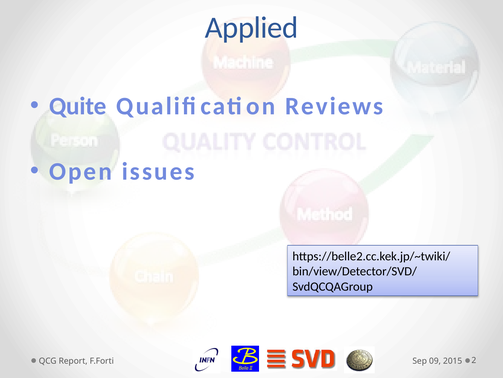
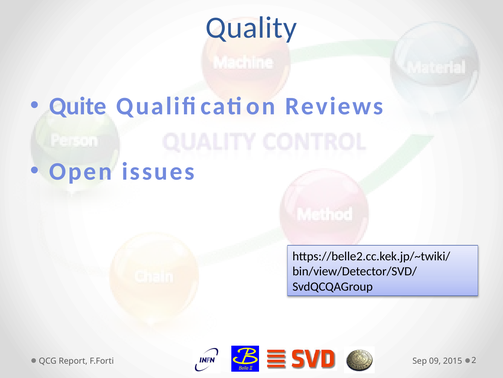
Applied: Applied -> Quality
